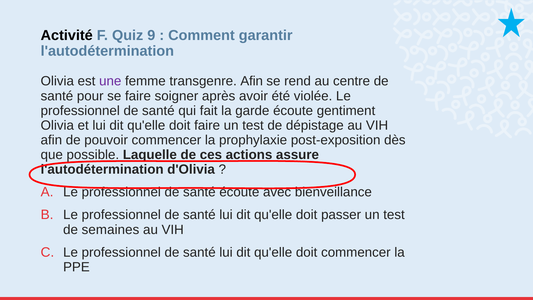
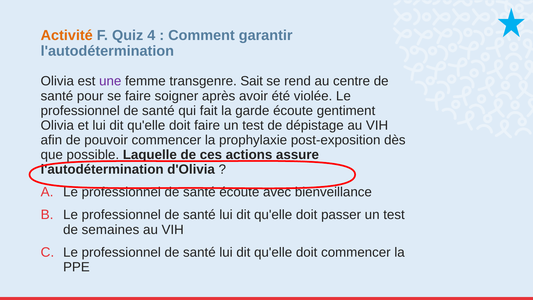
Activité colour: black -> orange
9: 9 -> 4
transgenre Afin: Afin -> Sait
